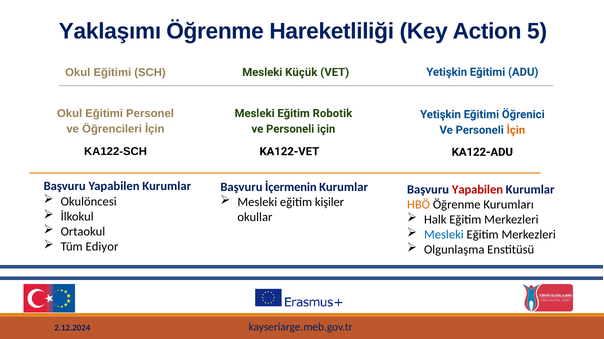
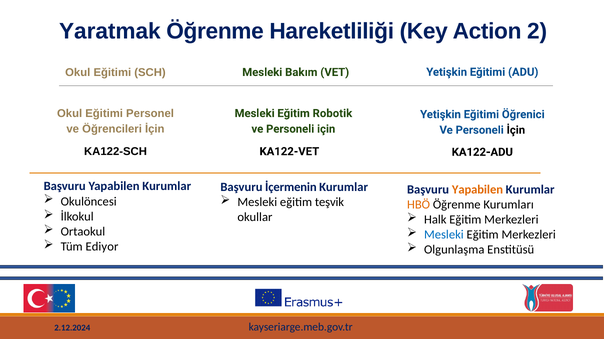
Yaklaşımı: Yaklaşımı -> Yaratmak
5: 5 -> 2
Küçük: Küçük -> Bakım
İçin at (516, 130) colour: orange -> black
Yapabilen at (477, 190) colour: red -> orange
kişiler: kişiler -> teşvik
